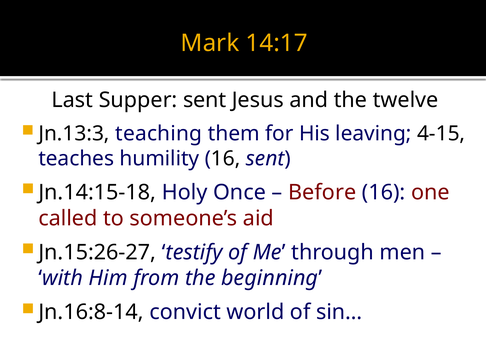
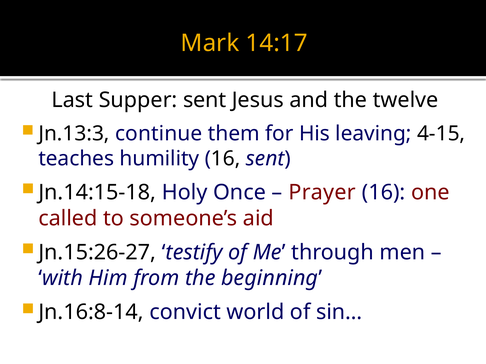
teaching: teaching -> continue
Before: Before -> Prayer
